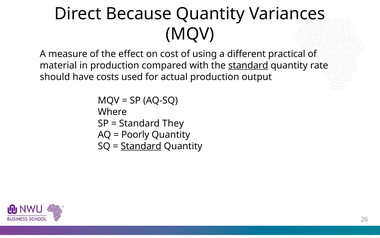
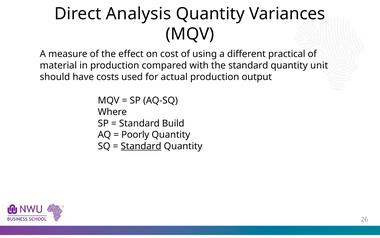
Because: Because -> Analysis
standard at (248, 65) underline: present -> none
rate: rate -> unit
They: They -> Build
